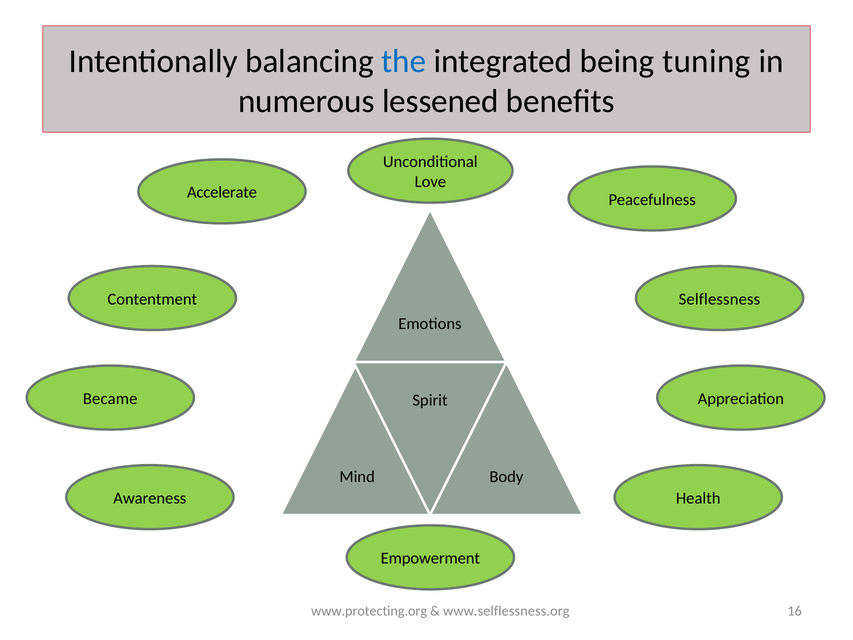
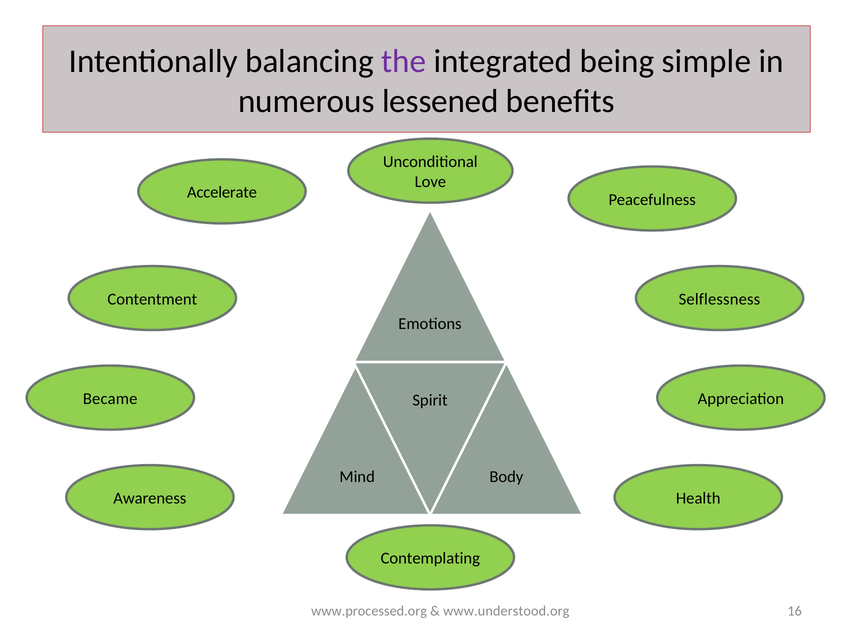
the colour: blue -> purple
tuning: tuning -> simple
Empowerment: Empowerment -> Contemplating
www.protecting.org: www.protecting.org -> www.processed.org
www.selflessness.org: www.selflessness.org -> www.understood.org
